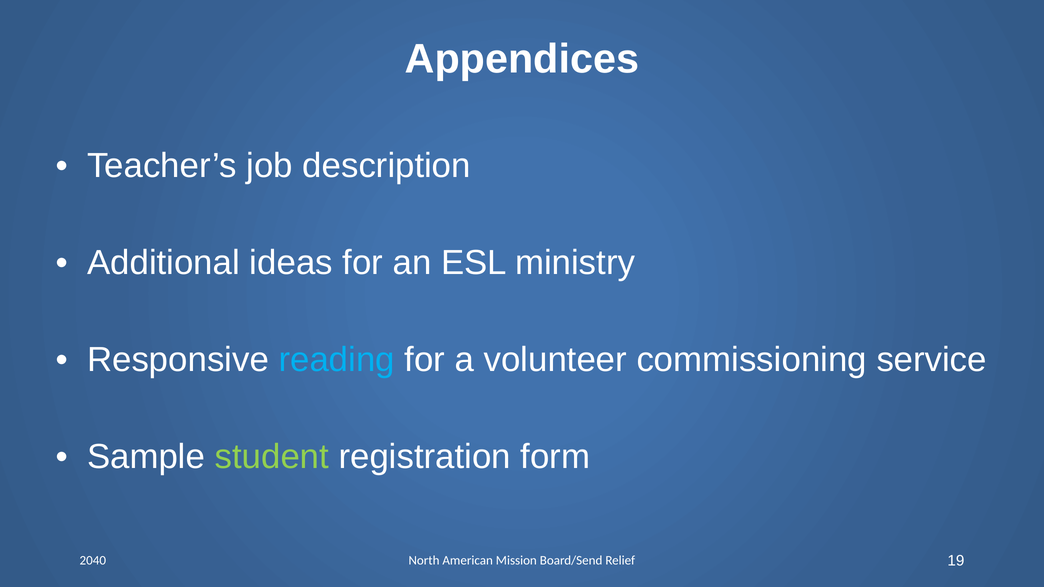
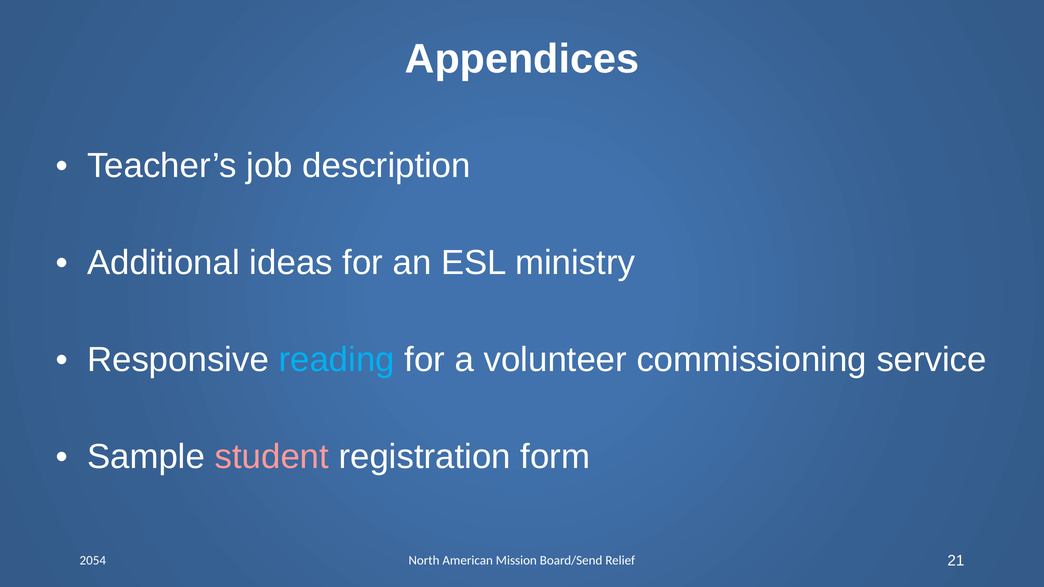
student colour: light green -> pink
2040: 2040 -> 2054
19: 19 -> 21
